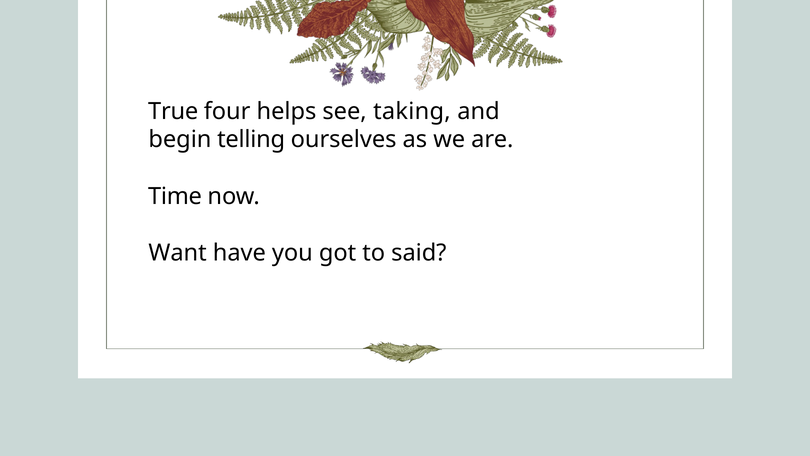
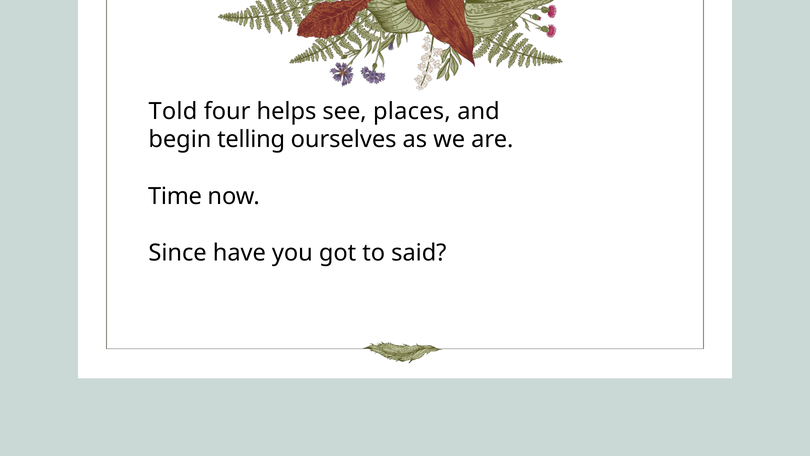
True: True -> Told
taking: taking -> places
Want: Want -> Since
